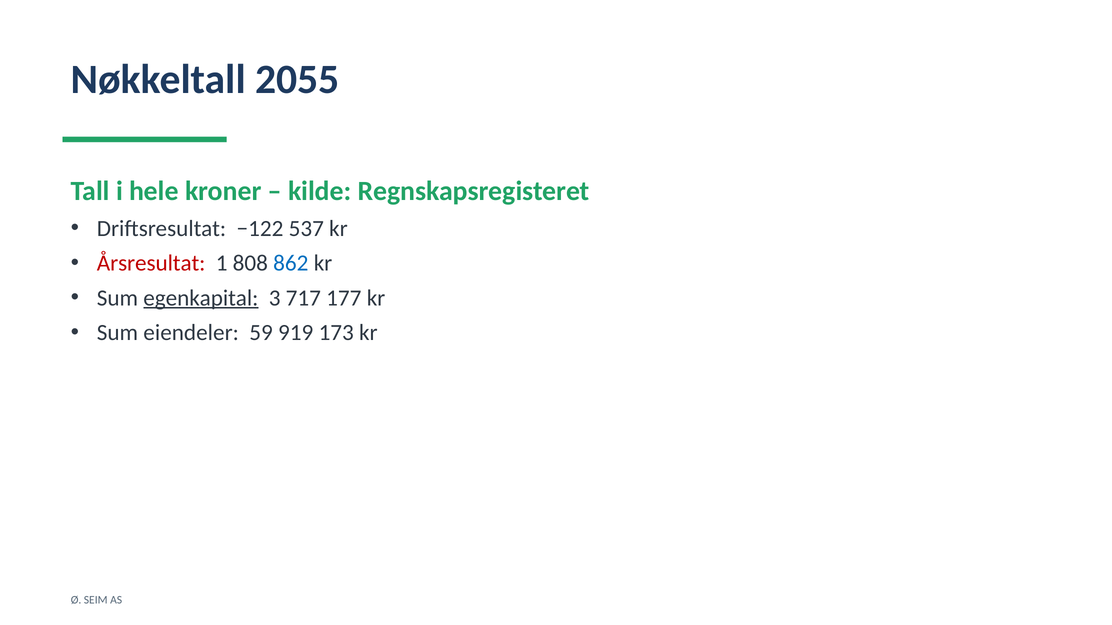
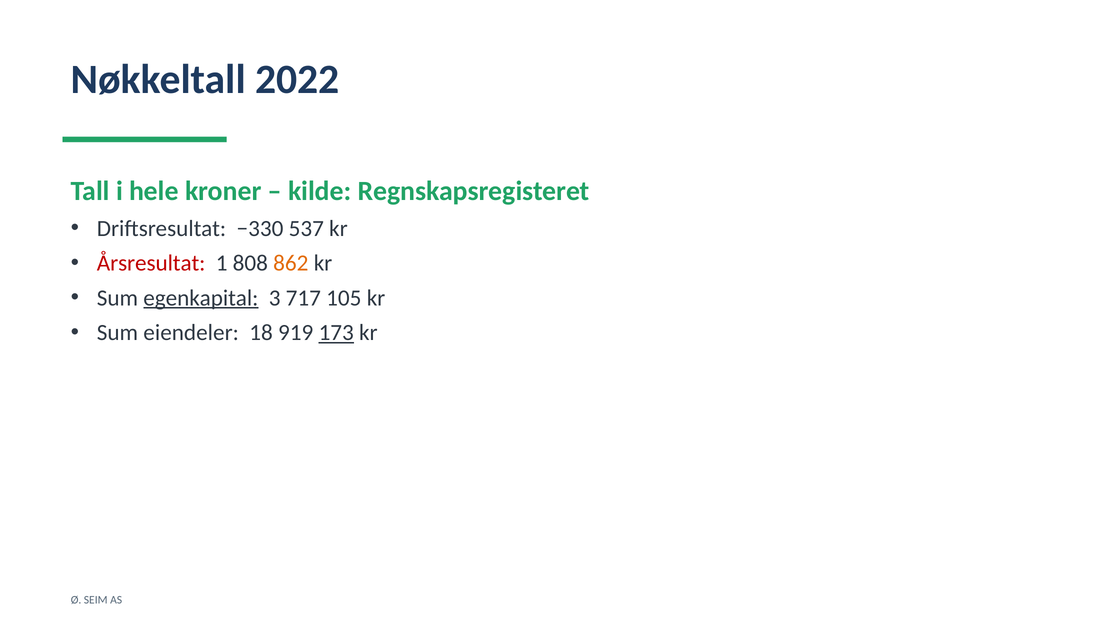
2055: 2055 -> 2022
−122: −122 -> −330
862 colour: blue -> orange
177: 177 -> 105
59: 59 -> 18
173 underline: none -> present
